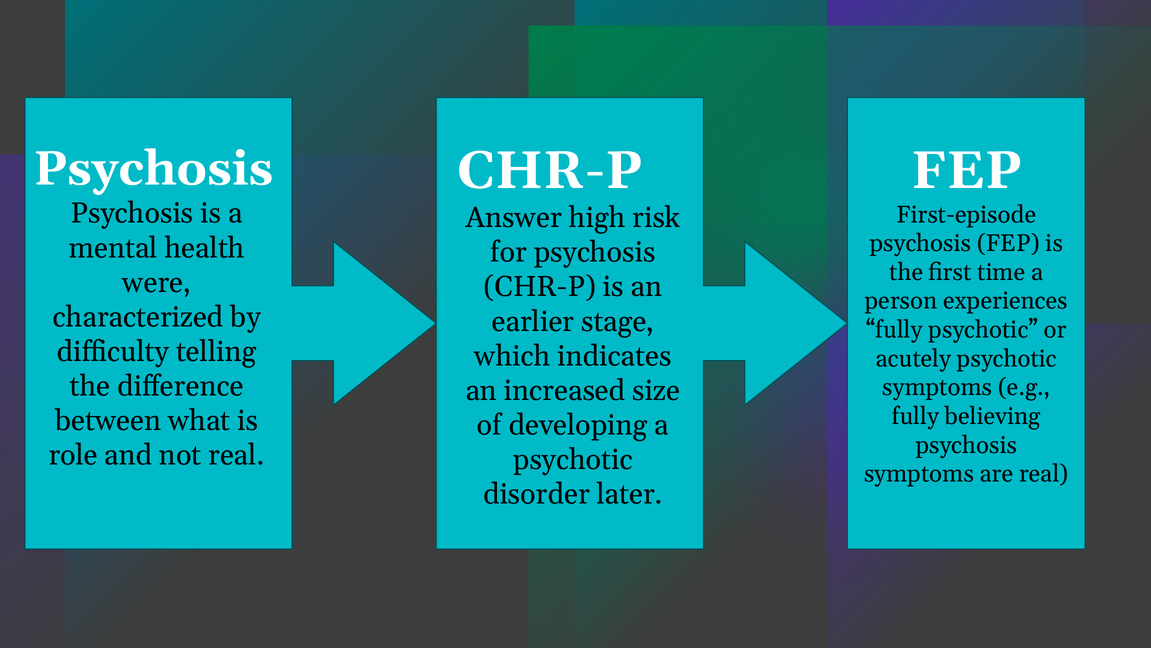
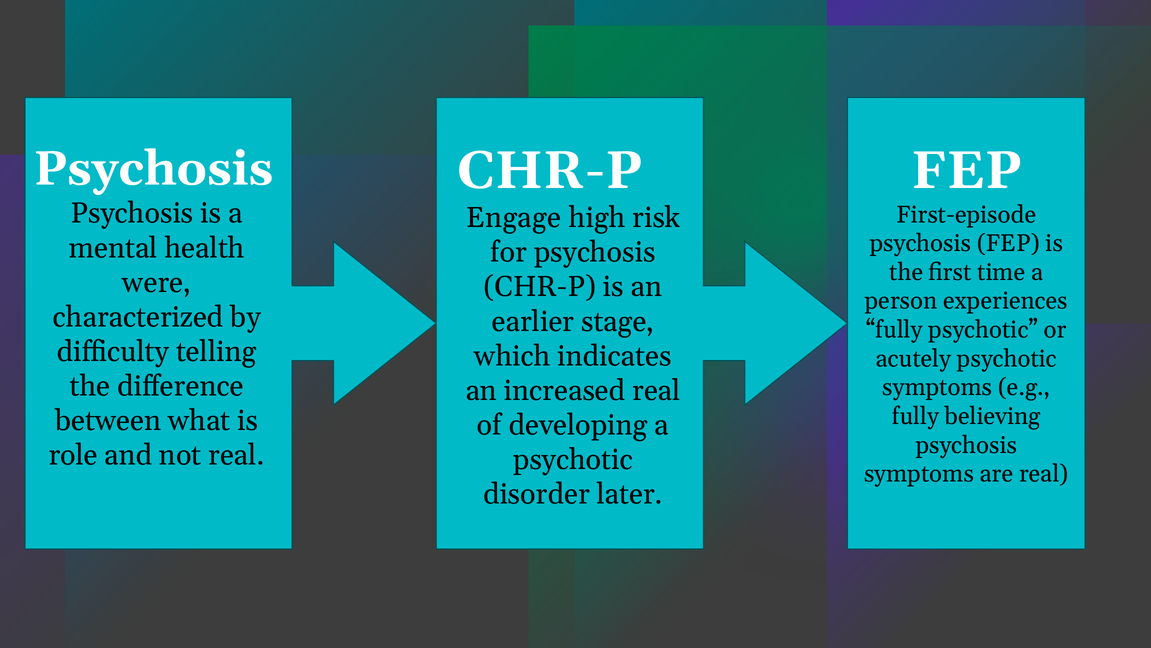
Answer: Answer -> Engage
increased size: size -> real
